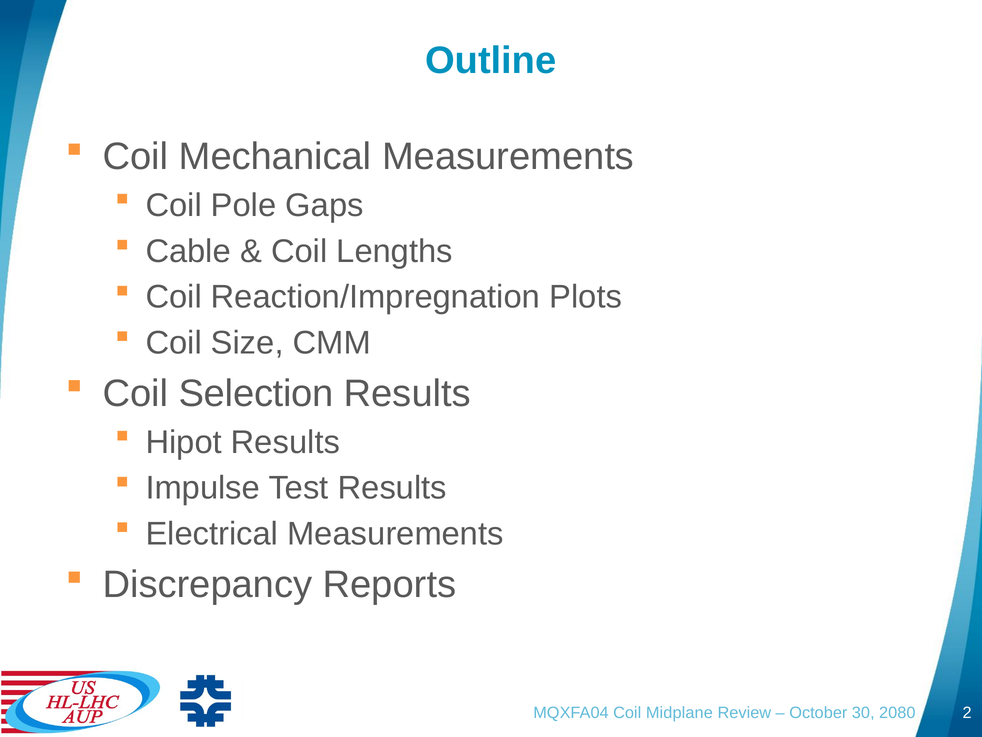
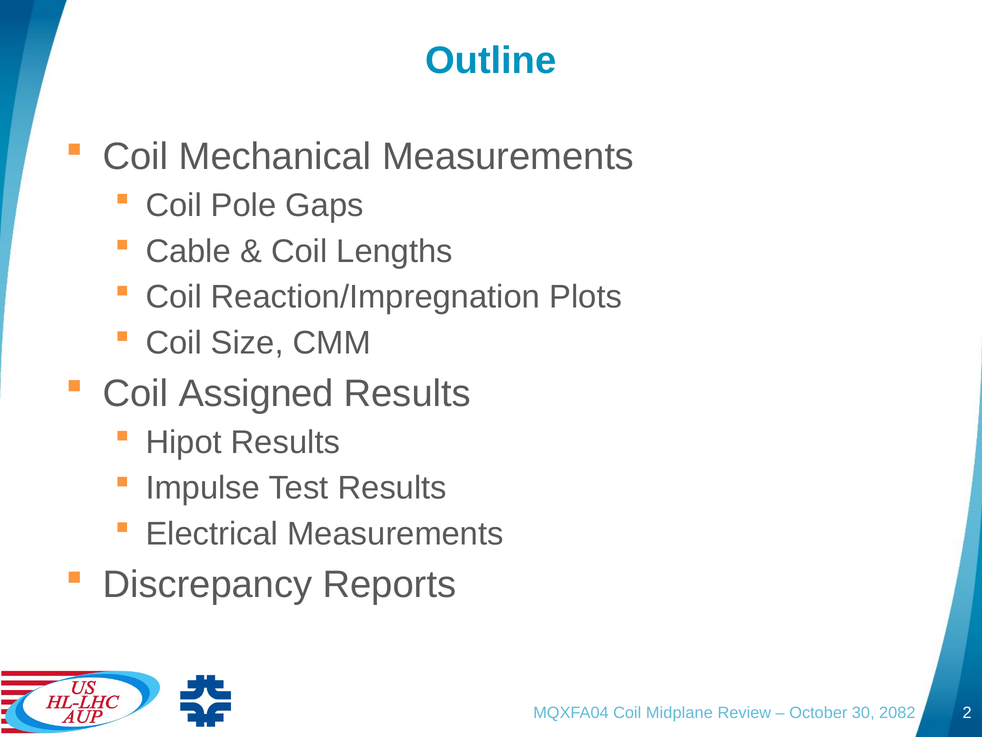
Selection: Selection -> Assigned
2080: 2080 -> 2082
